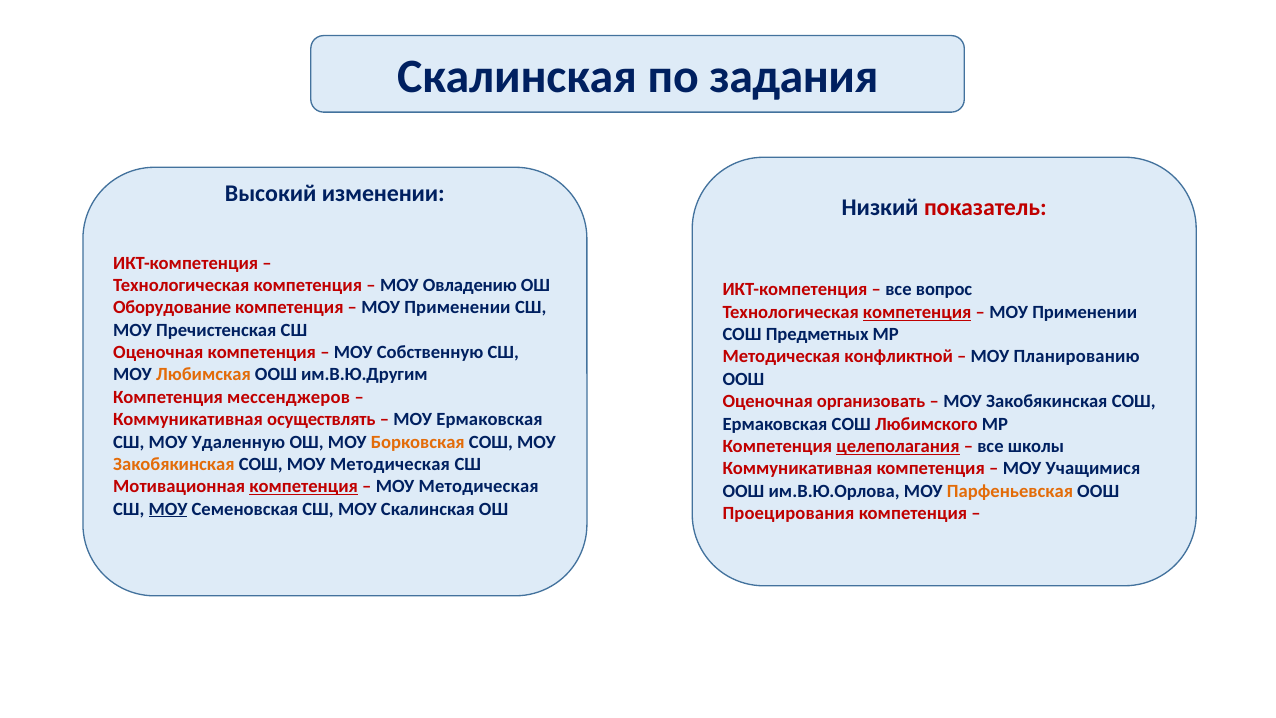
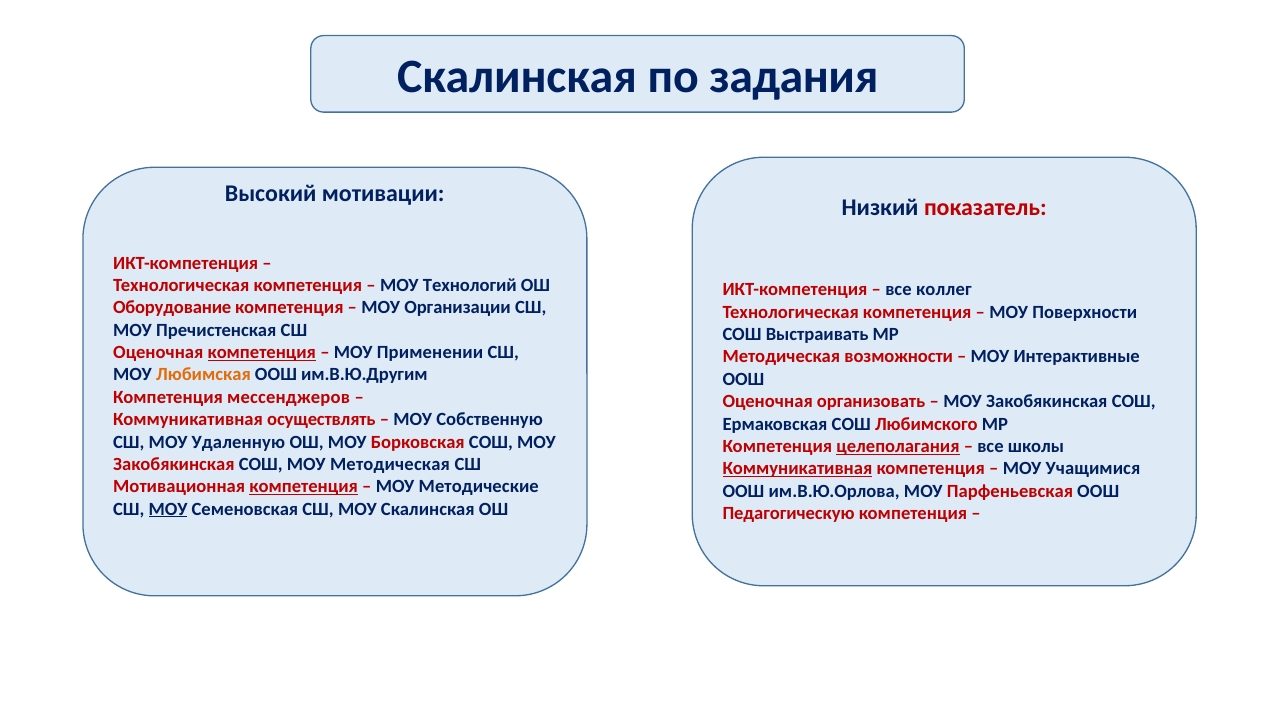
изменении: изменении -> мотивации
Овладению: Овладению -> Технологий
вопрос: вопрос -> коллег
Применении at (457, 308): Применении -> Организации
компетенция at (917, 312) underline: present -> none
Применении at (1085, 312): Применении -> Поверхности
Предметных: Предметных -> Выстраивать
компетенция at (262, 352) underline: none -> present
Собственную: Собственную -> Применении
конфликтной: конфликтной -> возможности
Планированию: Планированию -> Интерактивные
МОУ Ермаковская: Ермаковская -> Собственную
Борковская colour: orange -> red
Закобякинская at (174, 464) colour: orange -> red
Коммуникативная at (797, 468) underline: none -> present
Методическая at (479, 486): Методическая -> Методические
Парфеньевская colour: orange -> red
Проецирования: Проецирования -> Педагогическую
